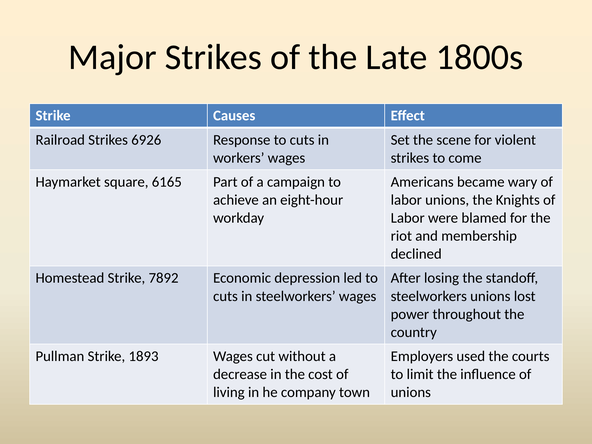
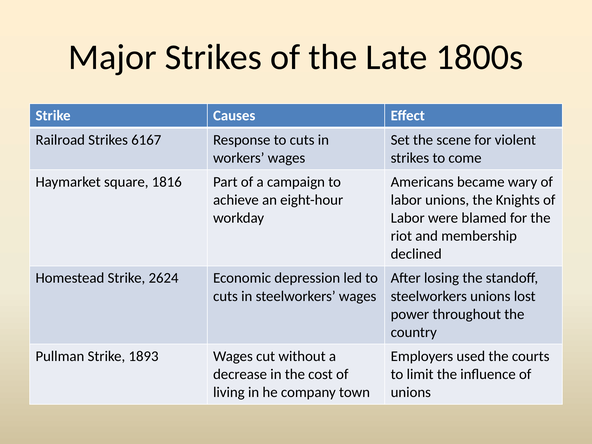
6926: 6926 -> 6167
6165: 6165 -> 1816
7892: 7892 -> 2624
